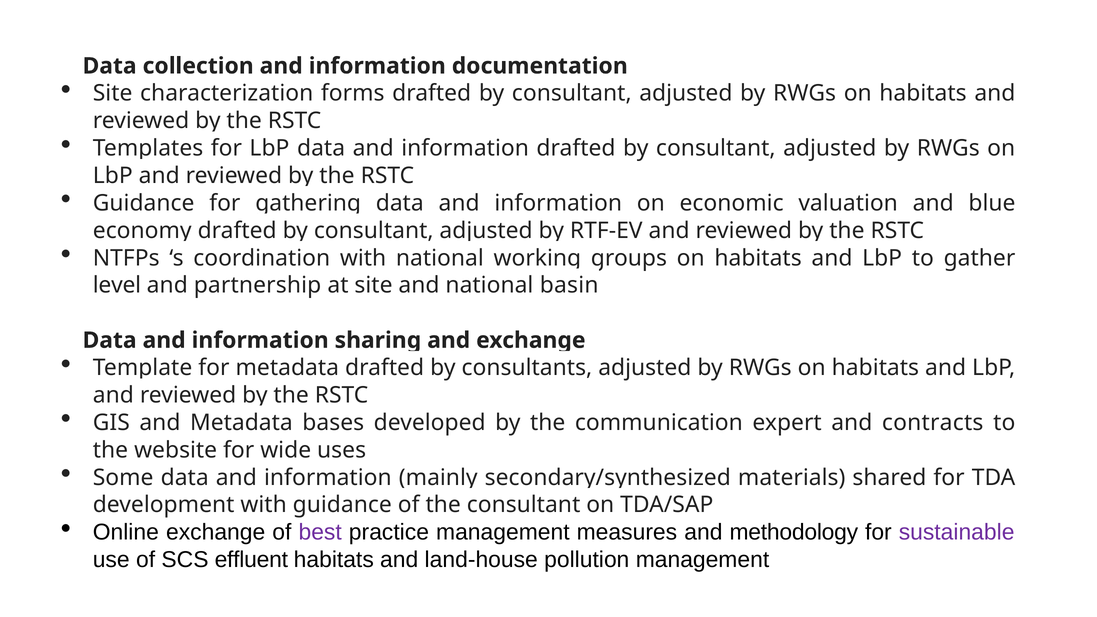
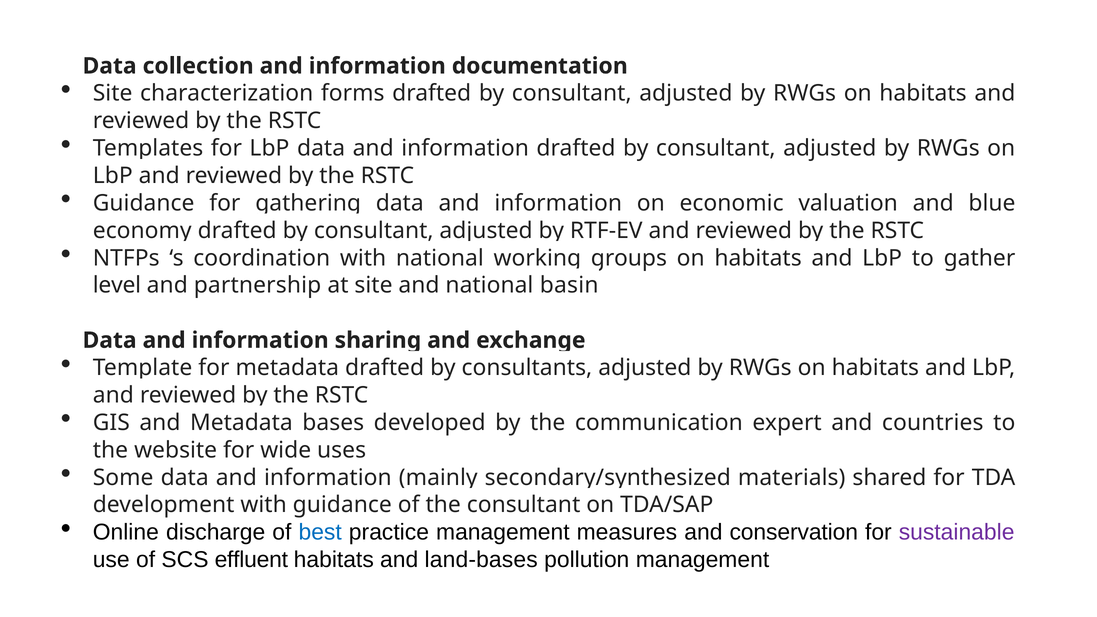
contracts: contracts -> countries
Online exchange: exchange -> discharge
best colour: purple -> blue
methodology: methodology -> conservation
land-house: land-house -> land-bases
